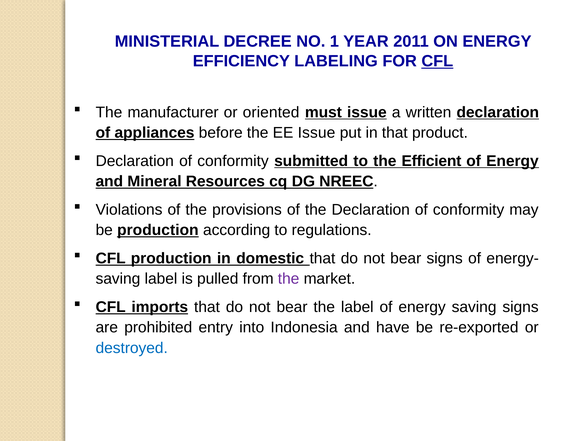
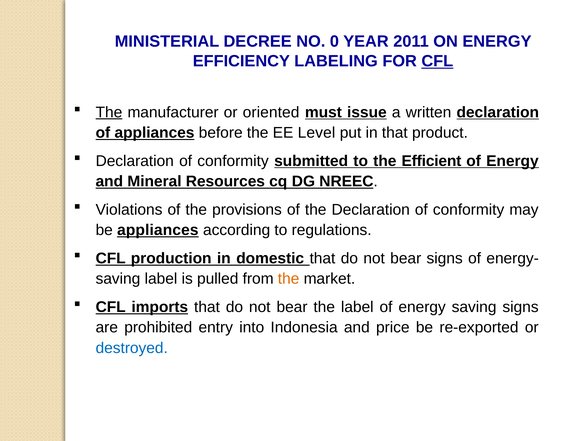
1: 1 -> 0
The at (109, 112) underline: none -> present
EE Issue: Issue -> Level
be production: production -> appliances
the at (289, 279) colour: purple -> orange
have: have -> price
